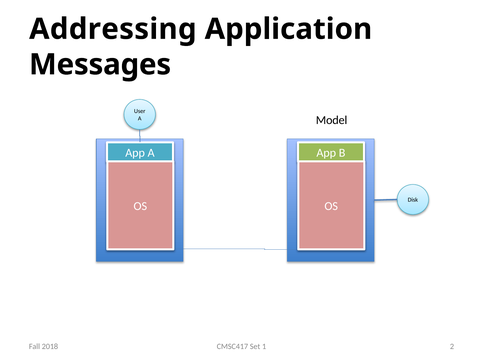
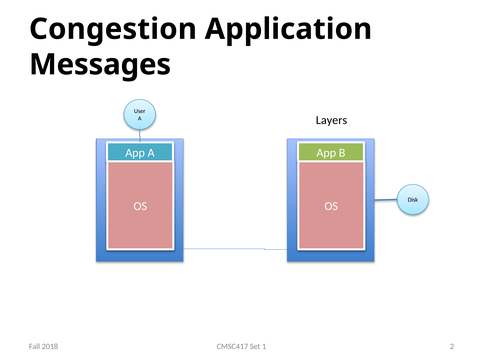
Addressing: Addressing -> Congestion
Model: Model -> Layers
